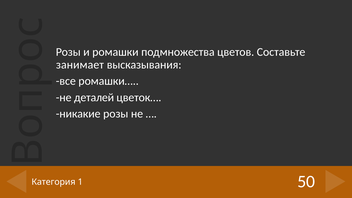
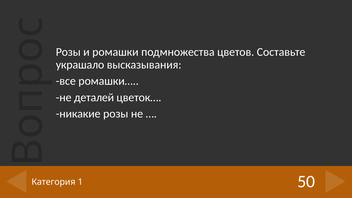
занимает: занимает -> украшало
